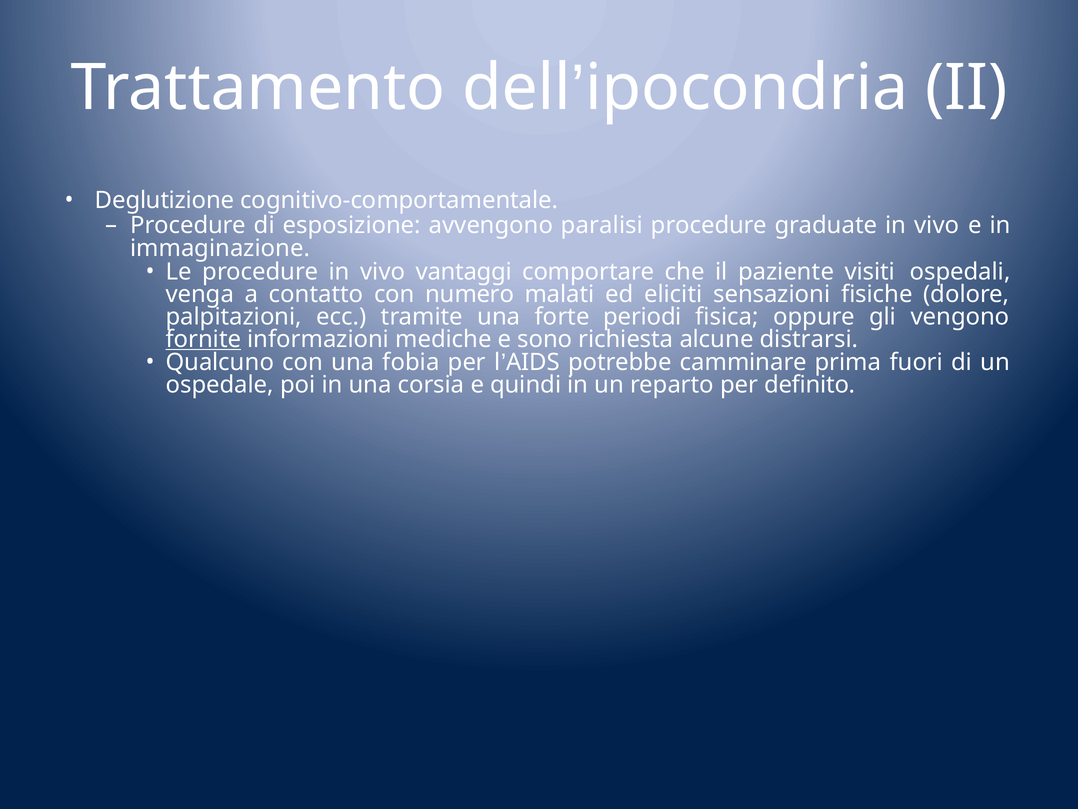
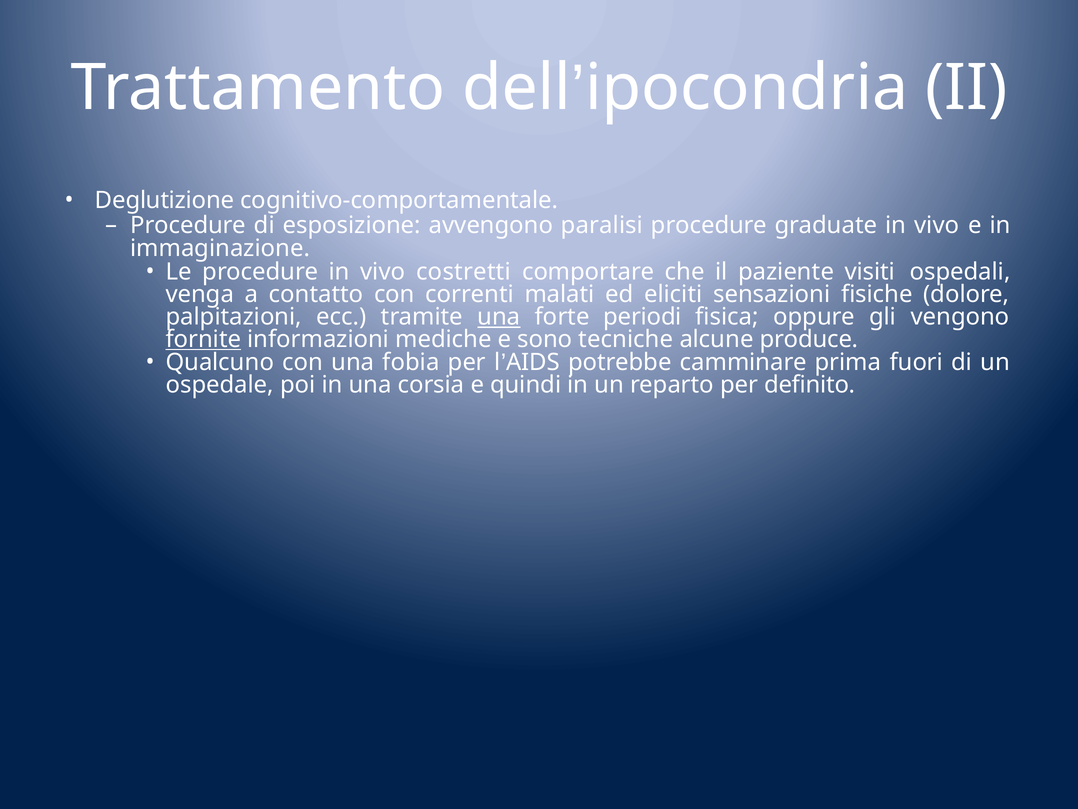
vantaggi: vantaggi -> costretti
numero: numero -> correnti
una at (499, 317) underline: none -> present
richiesta: richiesta -> tecniche
distrarsi: distrarsi -> produce
